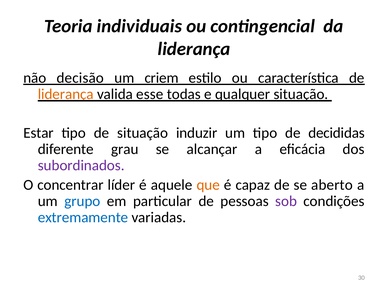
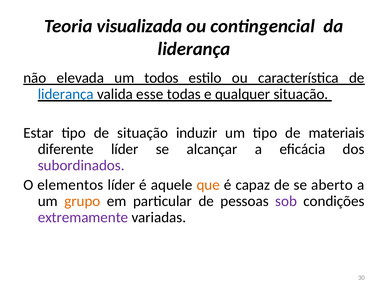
individuais: individuais -> visualizada
decisão: decisão -> elevada
criem: criem -> todos
liderança at (66, 94) colour: orange -> blue
decididas: decididas -> materiais
diferente grau: grau -> líder
concentrar: concentrar -> elementos
grupo colour: blue -> orange
extremamente colour: blue -> purple
